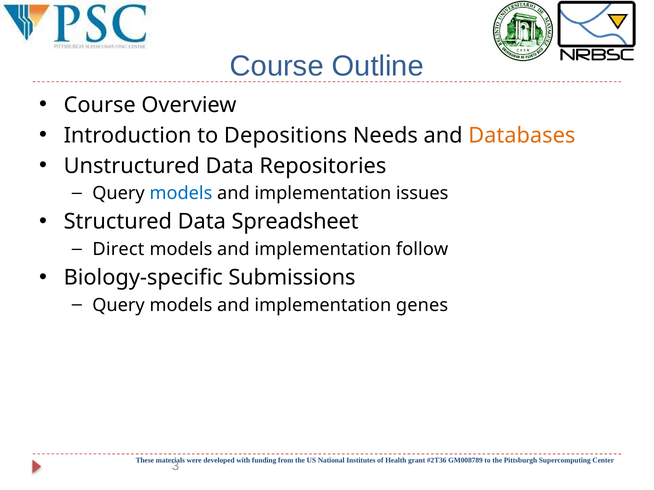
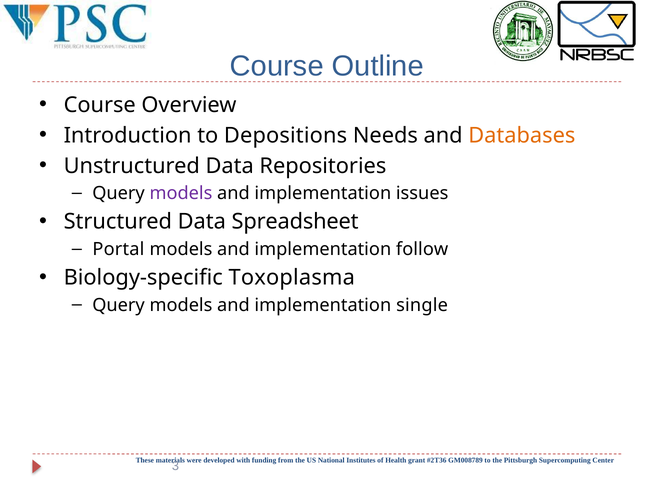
models at (181, 193) colour: blue -> purple
Direct: Direct -> Portal
Submissions: Submissions -> Toxoplasma
genes: genes -> single
